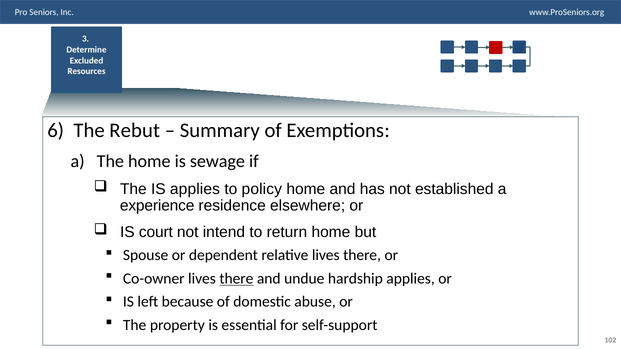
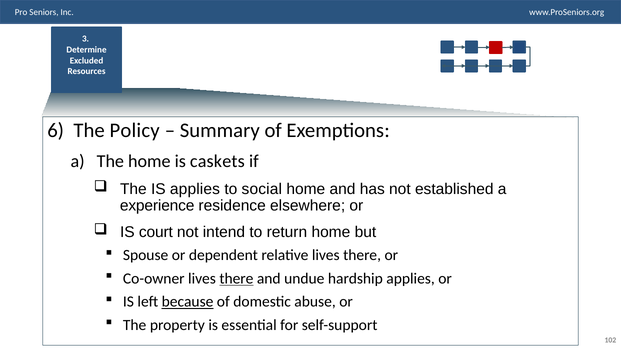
Rebut: Rebut -> Policy
sewage: sewage -> caskets
policy: policy -> social
because underline: none -> present
